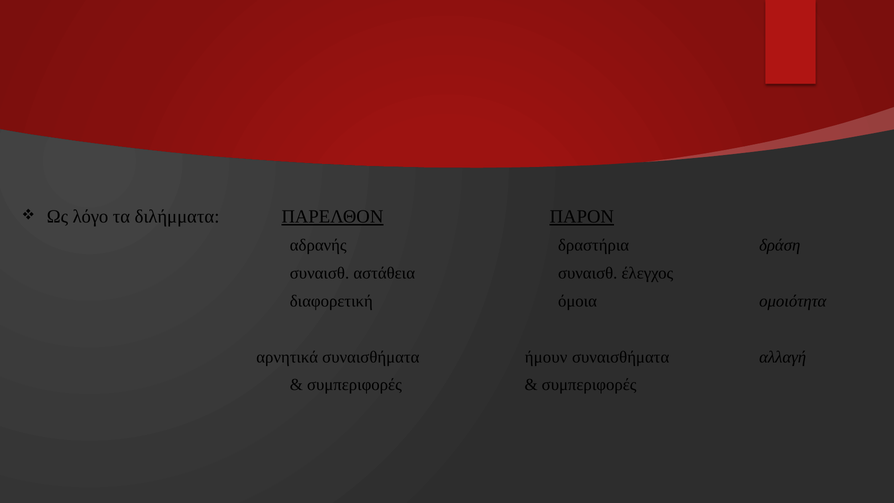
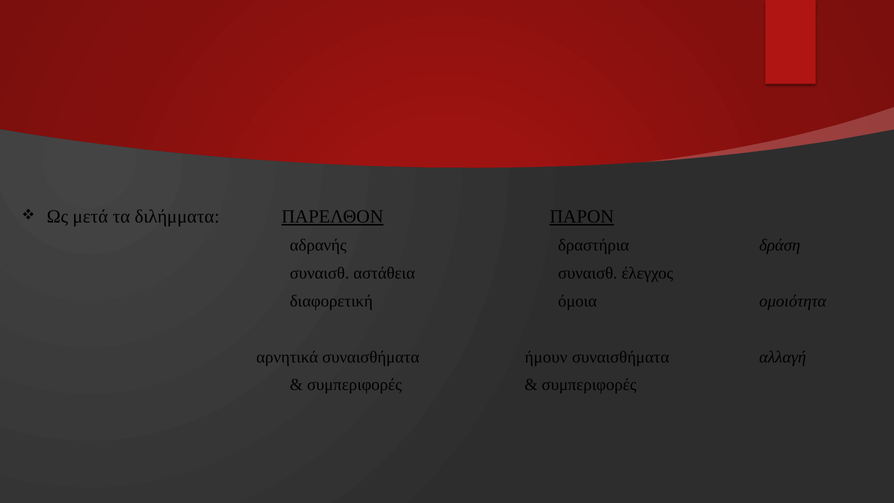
λόγο: λόγο -> μετά
